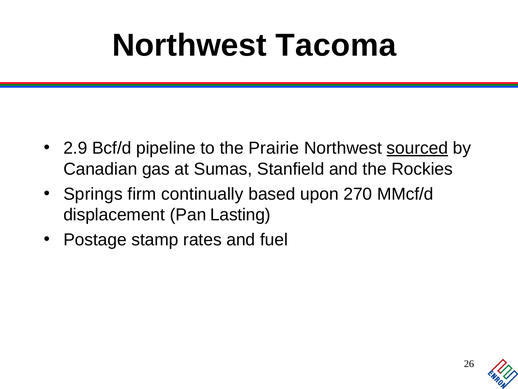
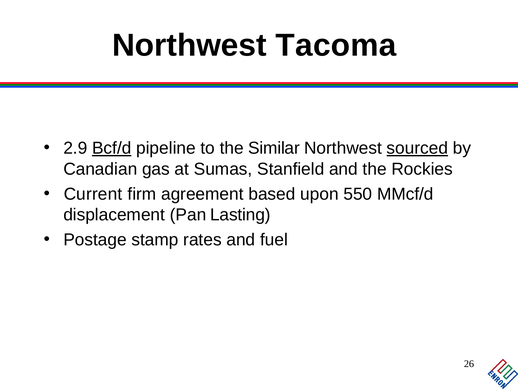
Bcf/d underline: none -> present
Prairie: Prairie -> Similar
Springs: Springs -> Current
continually: continually -> agreement
270: 270 -> 550
